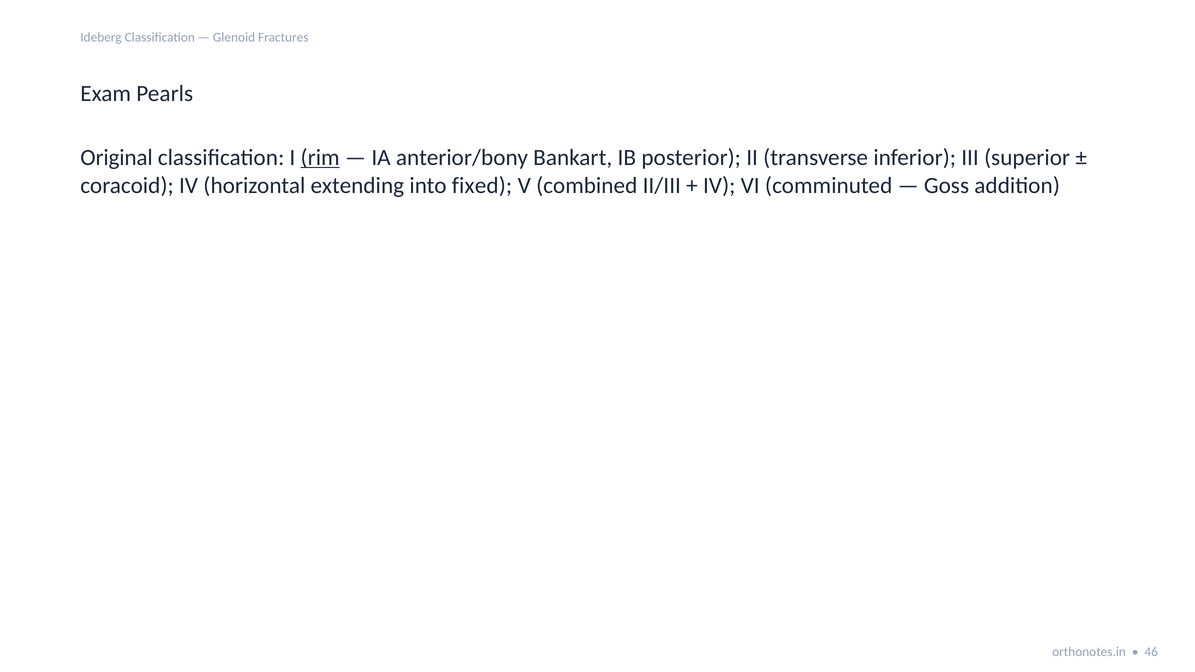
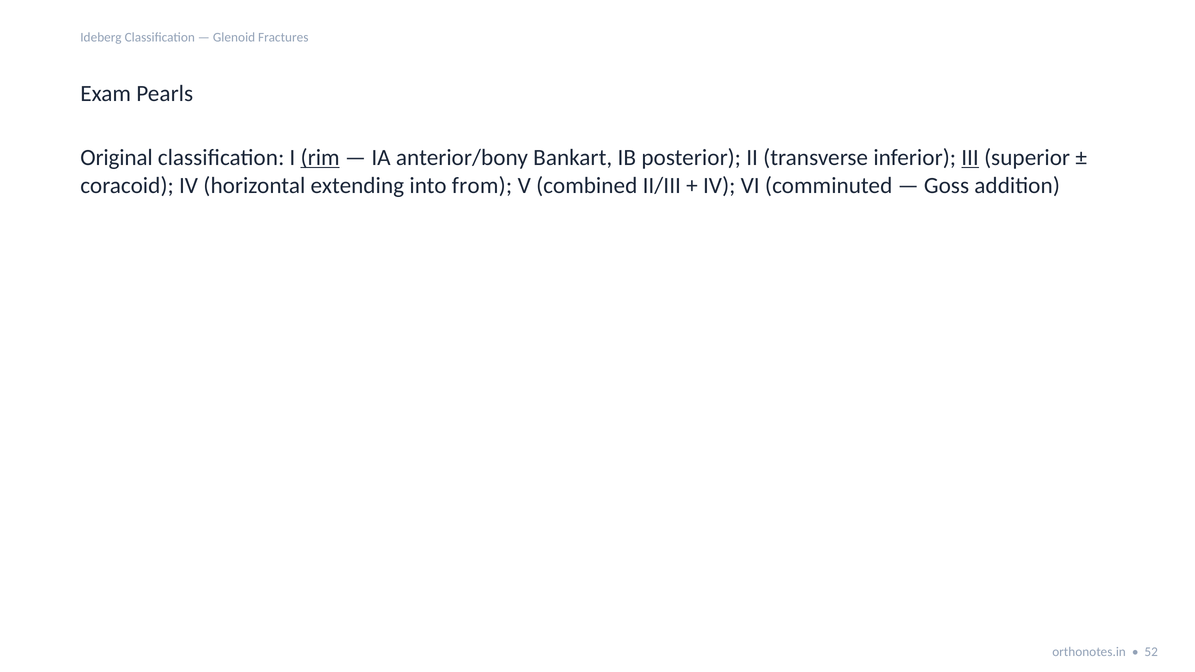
III underline: none -> present
fixed: fixed -> from
46: 46 -> 52
